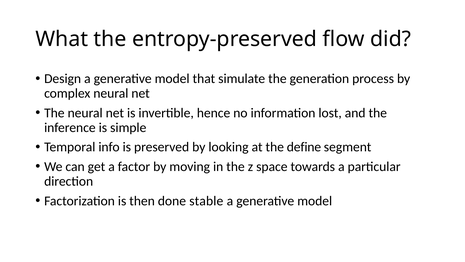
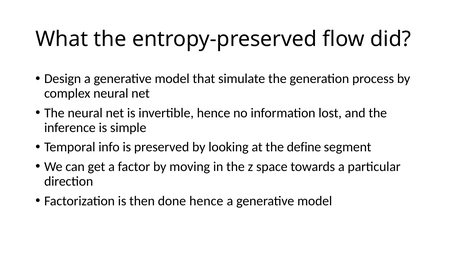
done stable: stable -> hence
